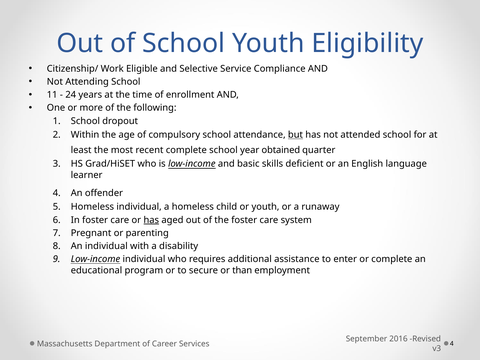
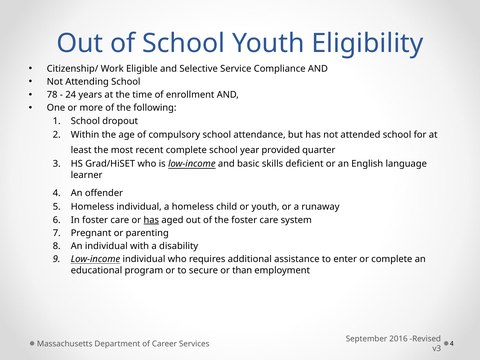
11: 11 -> 78
but underline: present -> none
obtained: obtained -> provided
